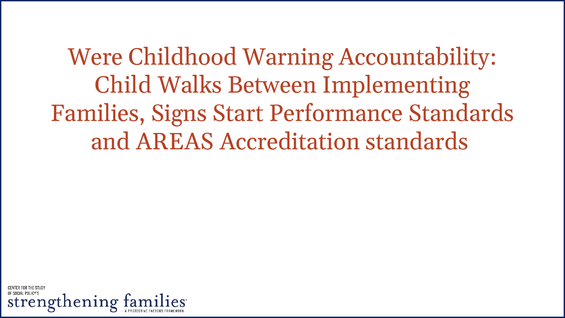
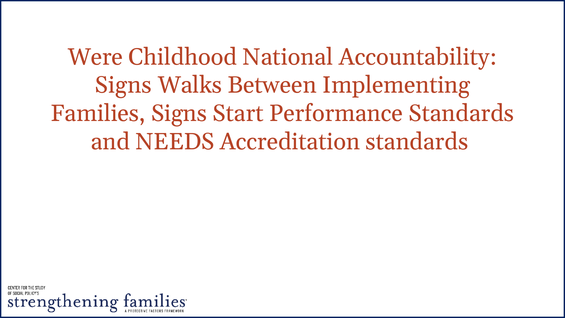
Warning: Warning -> National
Child at (123, 85): Child -> Signs
AREAS: AREAS -> NEEDS
